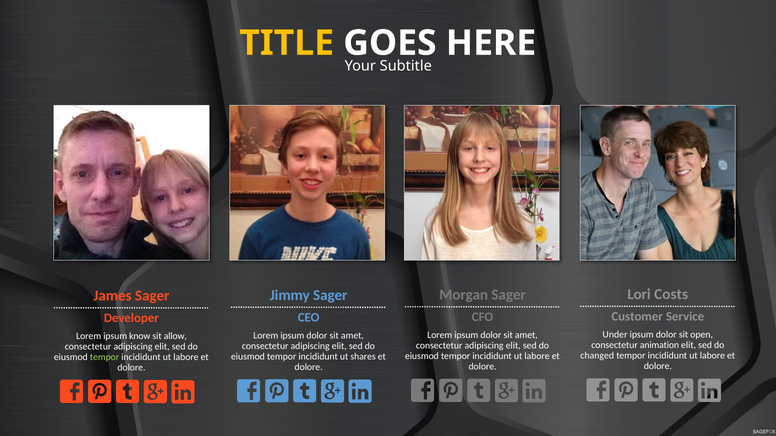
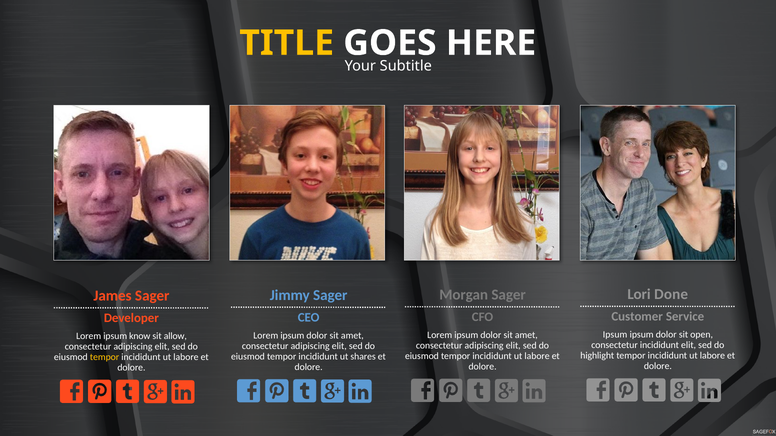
Costs: Costs -> Done
Under at (615, 335): Under -> Ipsum
consectetur animation: animation -> incididunt
changed: changed -> highlight
tempor at (105, 358) colour: light green -> yellow
